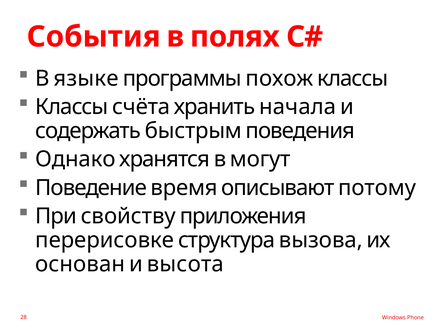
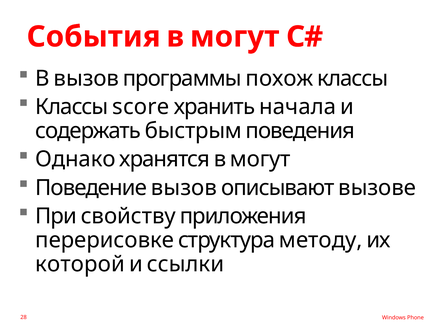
полях at (235, 37): полях -> могут
В языке: языке -> вызов
счёта: счёта -> score
Поведение время: время -> вызов
потому: потому -> вызове
вызова: вызова -> методу
основан: основан -> которой
высота: высота -> ссылки
